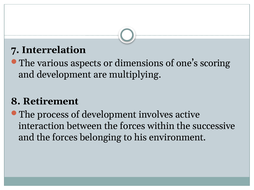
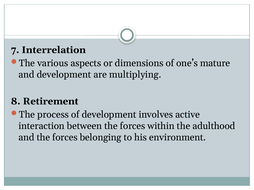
scoring: scoring -> mature
successive: successive -> adulthood
